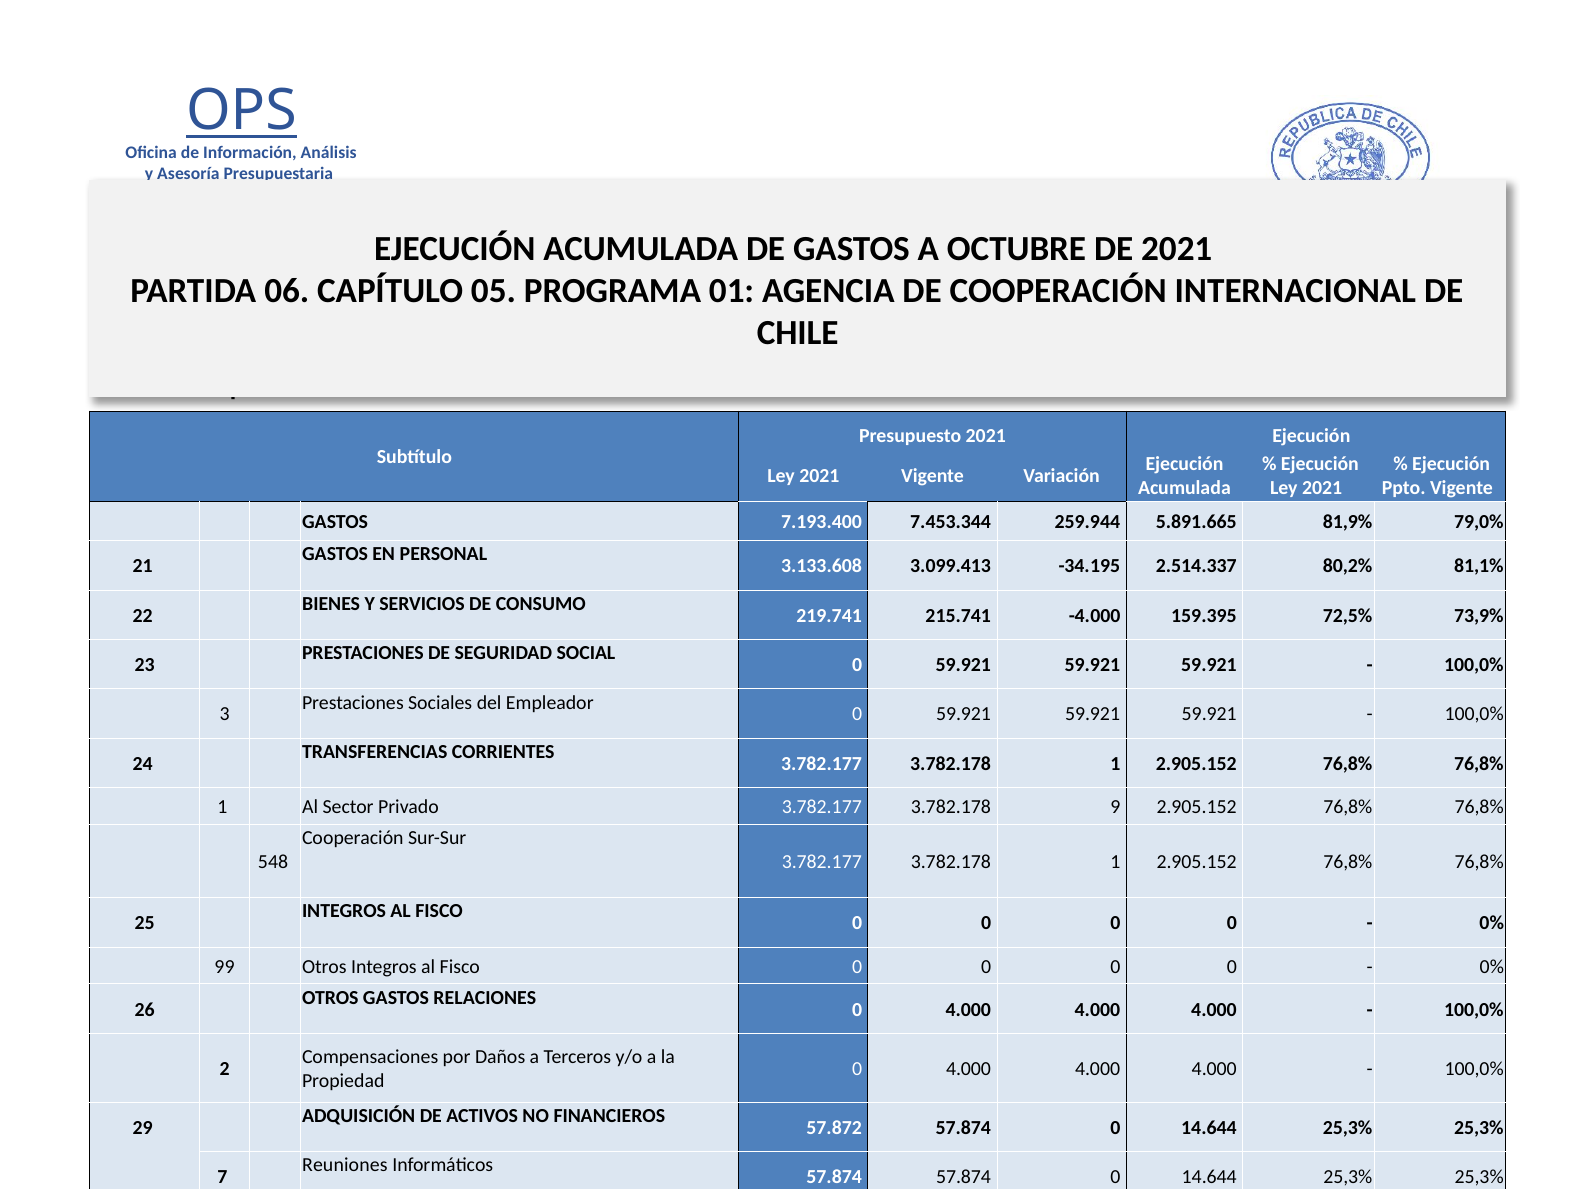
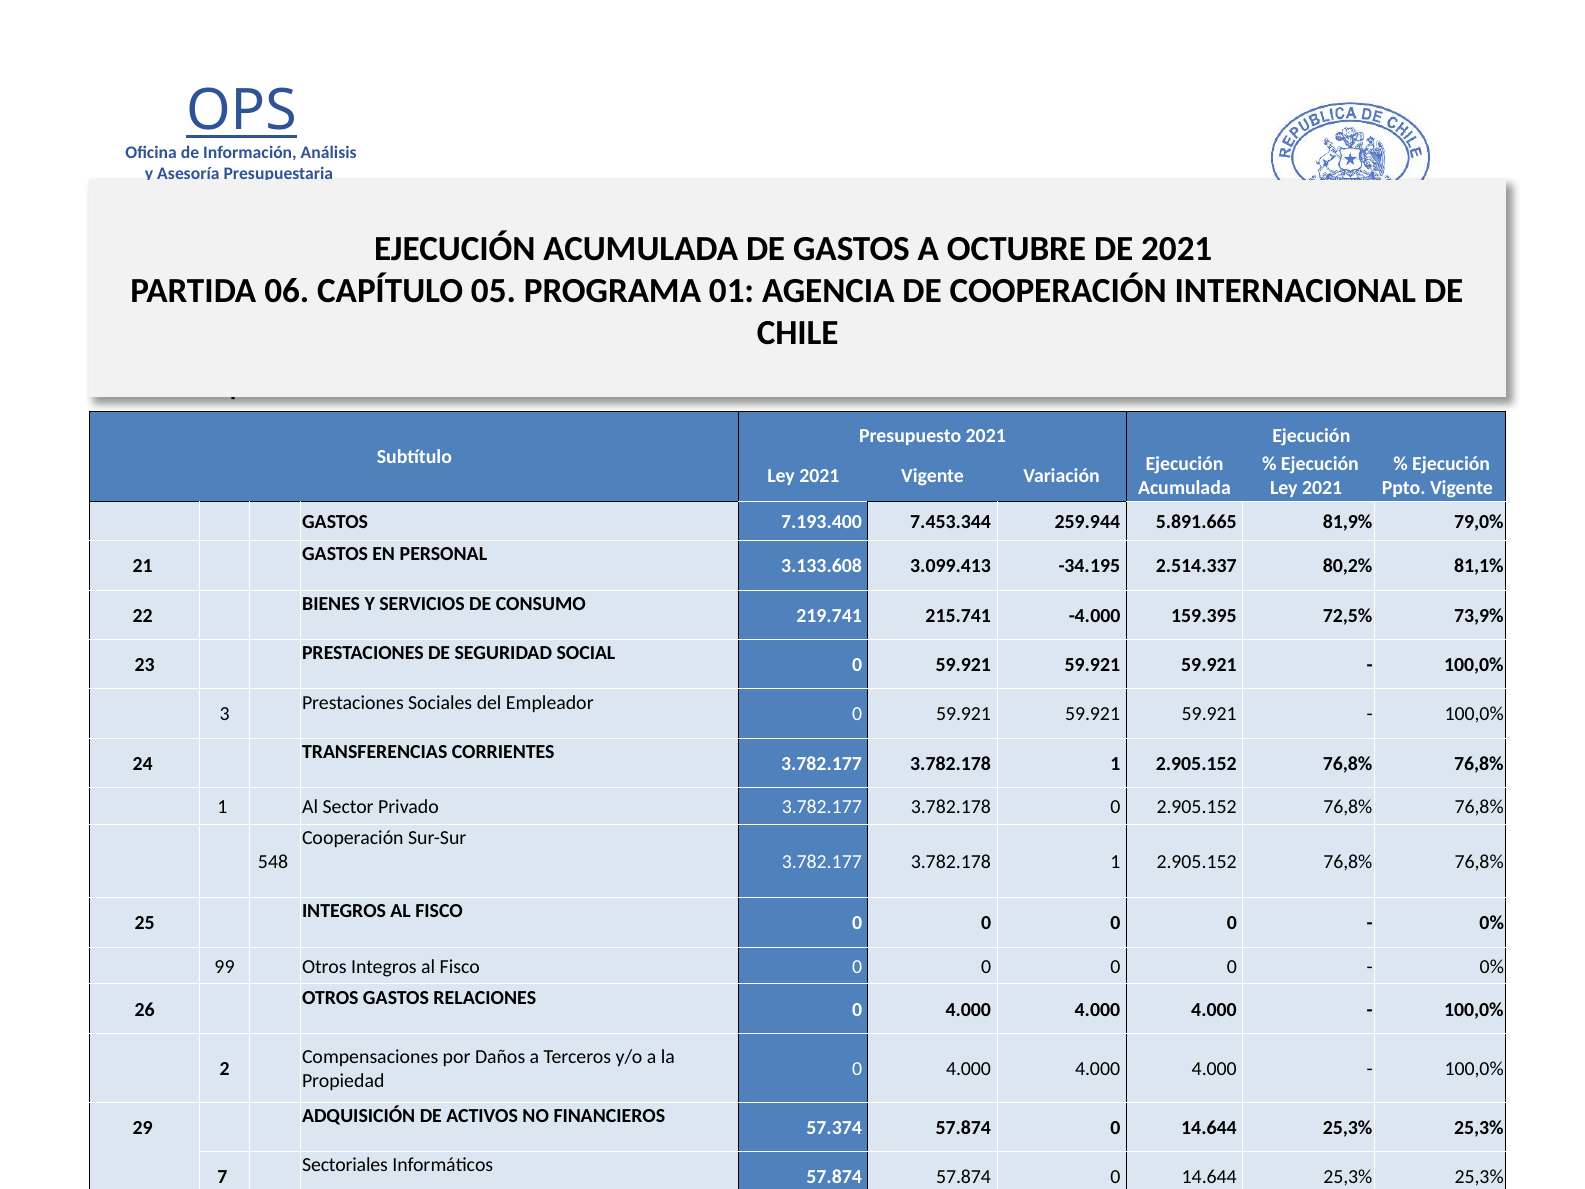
3.782.178 9: 9 -> 0
57.872: 57.872 -> 57.374
Reuniones: Reuniones -> Sectoriales
